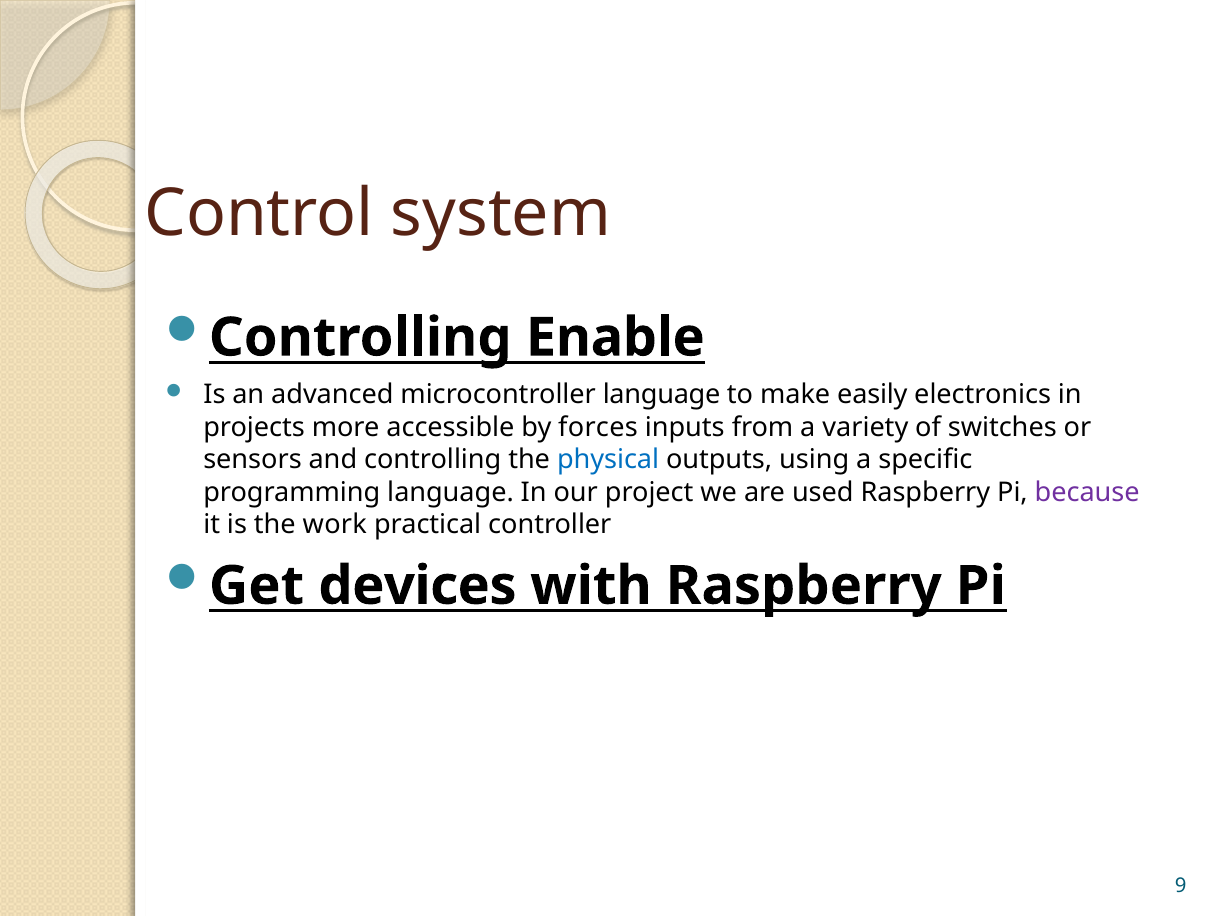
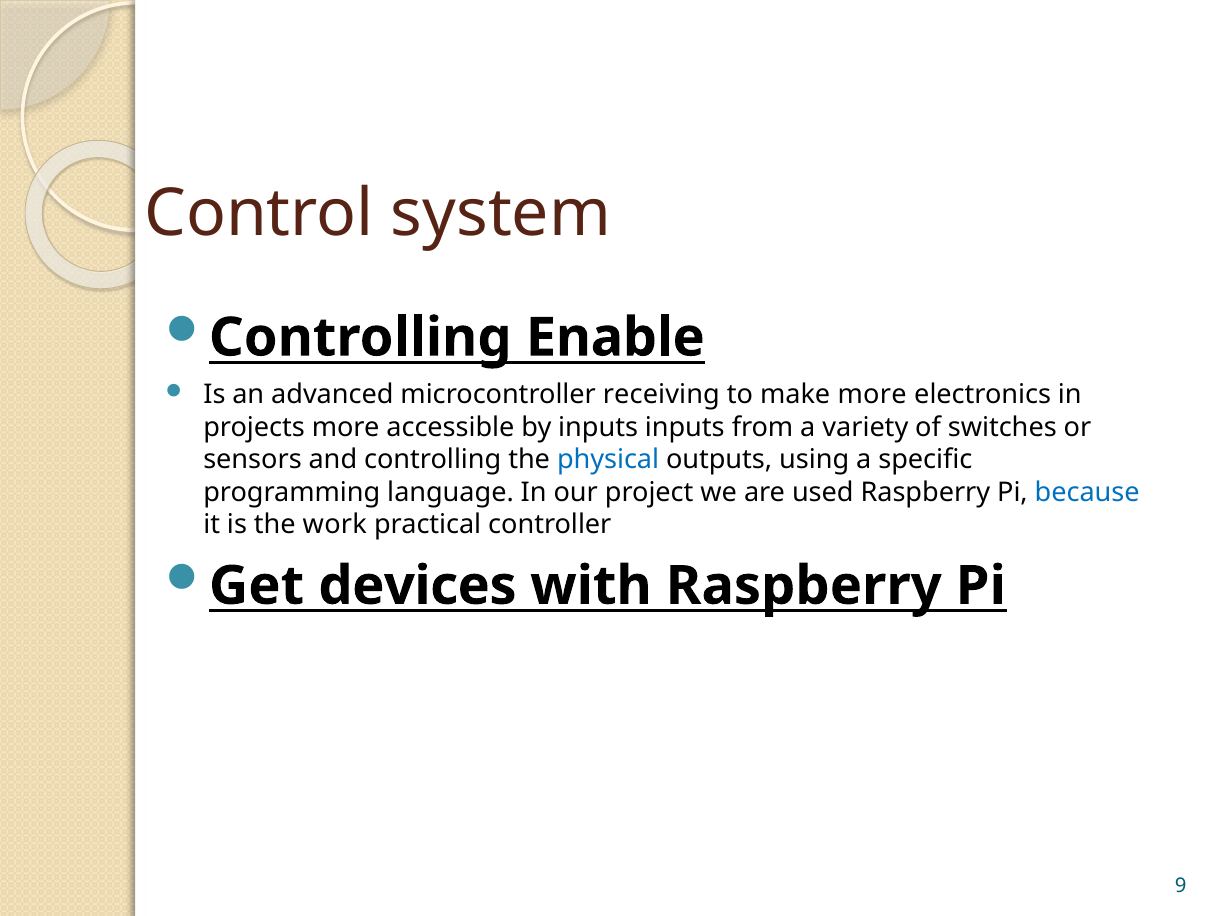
microcontroller language: language -> receiving
make easily: easily -> more
by forces: forces -> inputs
because colour: purple -> blue
